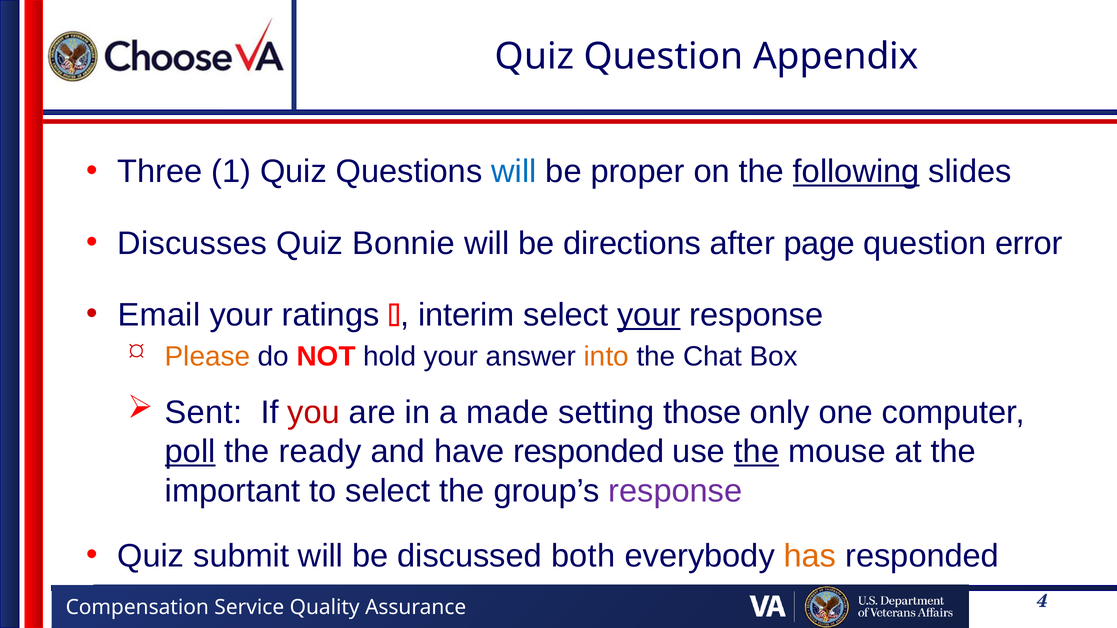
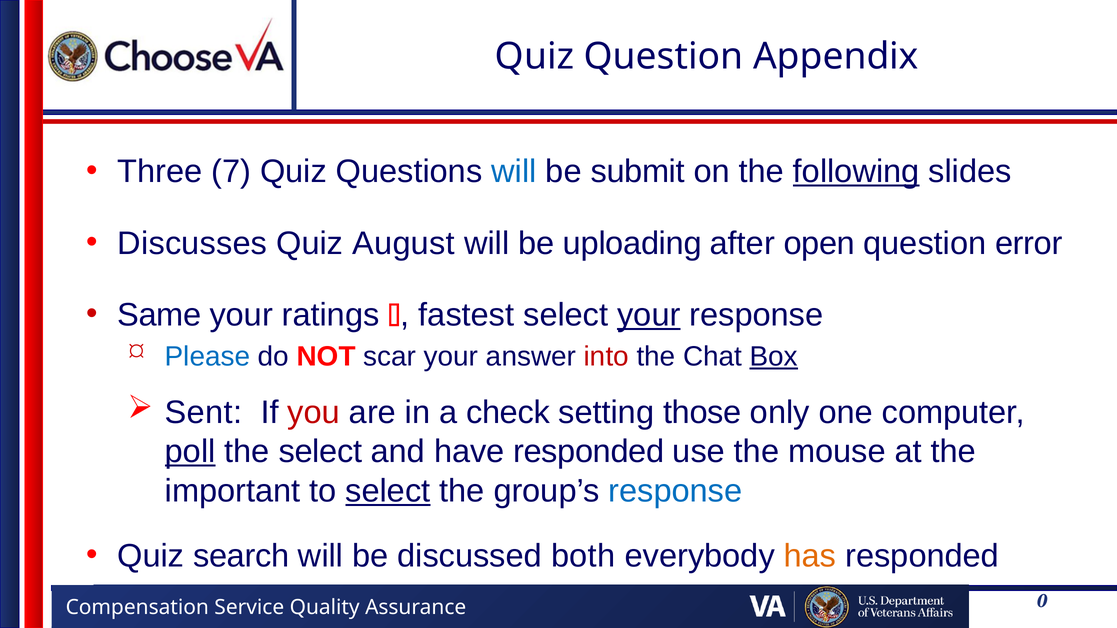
1: 1 -> 7
proper: proper -> submit
Bonnie: Bonnie -> August
directions: directions -> uploading
page: page -> open
Email: Email -> Same
interim: interim -> fastest
Please colour: orange -> blue
hold: hold -> scar
into colour: orange -> red
Box underline: none -> present
made: made -> check
the ready: ready -> select
the at (757, 452) underline: present -> none
select at (388, 491) underline: none -> present
response at (675, 491) colour: purple -> blue
submit: submit -> search
4: 4 -> 0
